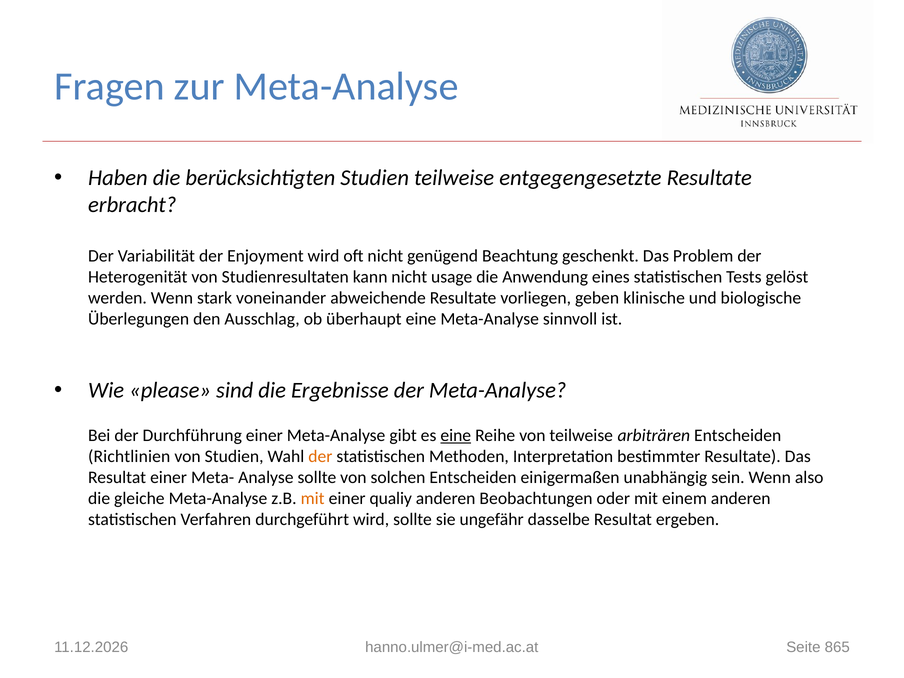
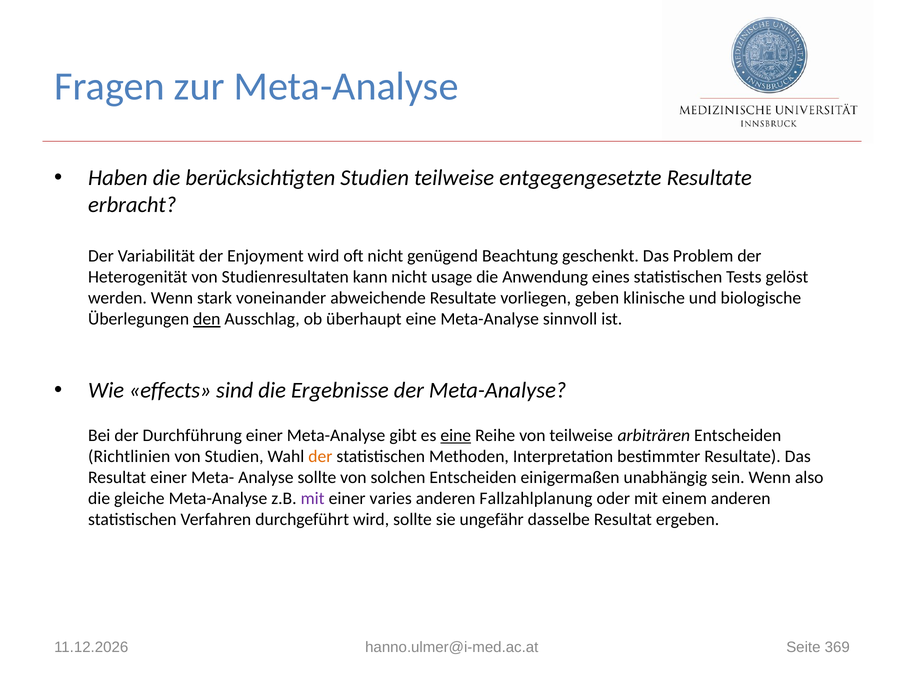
den underline: none -> present
please: please -> effects
mit at (313, 499) colour: orange -> purple
qualiy: qualiy -> varies
Beobachtungen: Beobachtungen -> Fallzahlplanung
865: 865 -> 369
